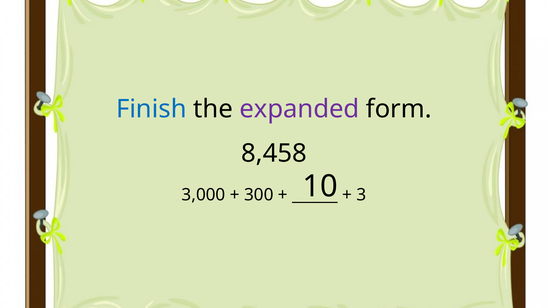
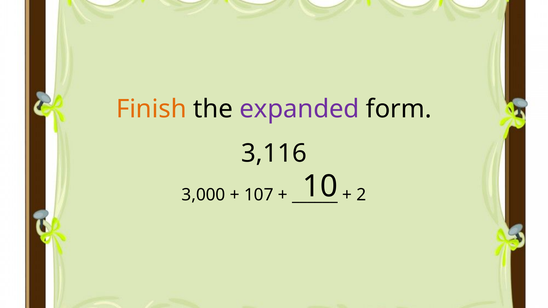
Finish colour: blue -> orange
8,458: 8,458 -> 3,116
300: 300 -> 107
3: 3 -> 2
